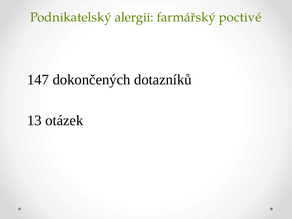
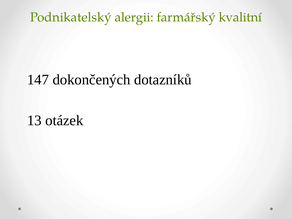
poctivé: poctivé -> kvalitní
